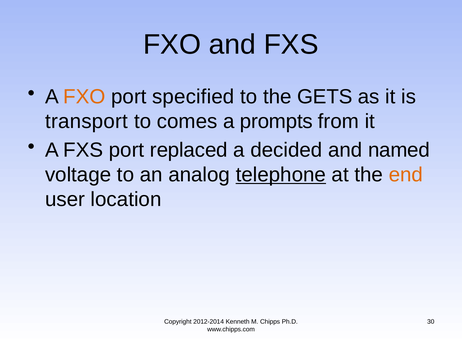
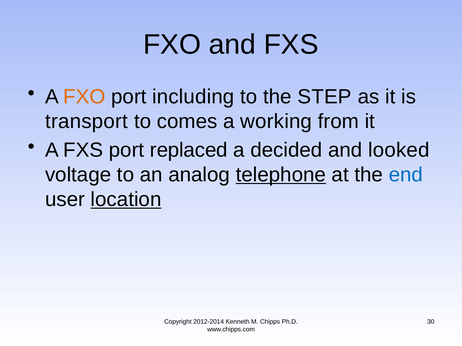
specified: specified -> including
GETS: GETS -> STEP
prompts: prompts -> working
named: named -> looked
end colour: orange -> blue
location underline: none -> present
